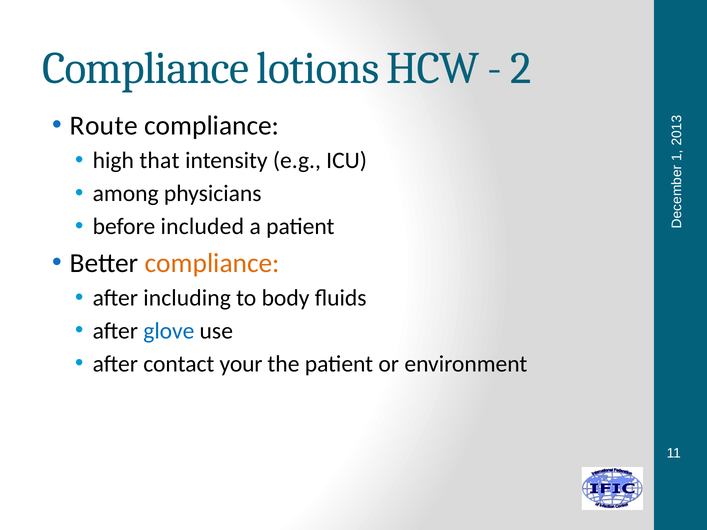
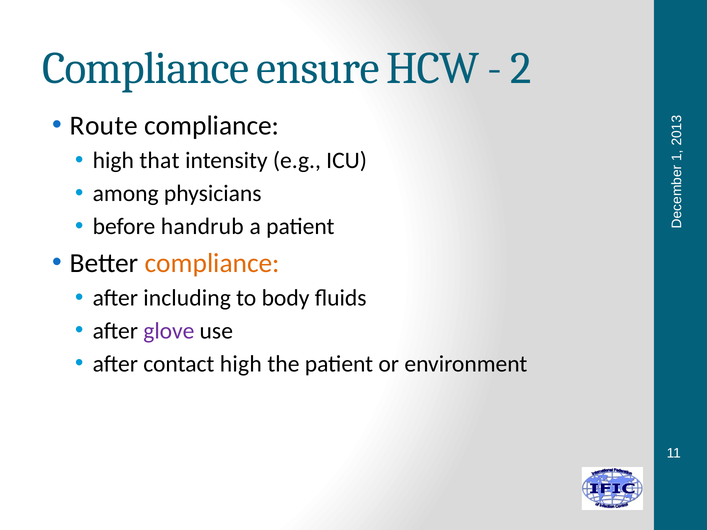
lotions: lotions -> ensure
included: included -> handrub
glove colour: blue -> purple
contact your: your -> high
